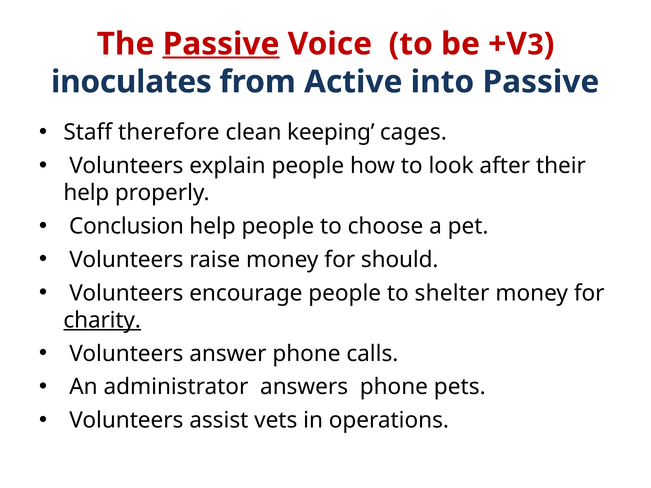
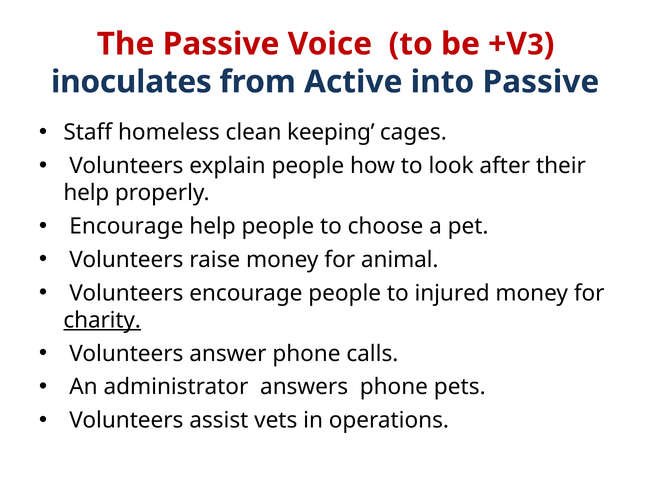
Passive at (221, 44) underline: present -> none
therefore: therefore -> homeless
Conclusion at (127, 226): Conclusion -> Encourage
should: should -> animal
shelter: shelter -> injured
